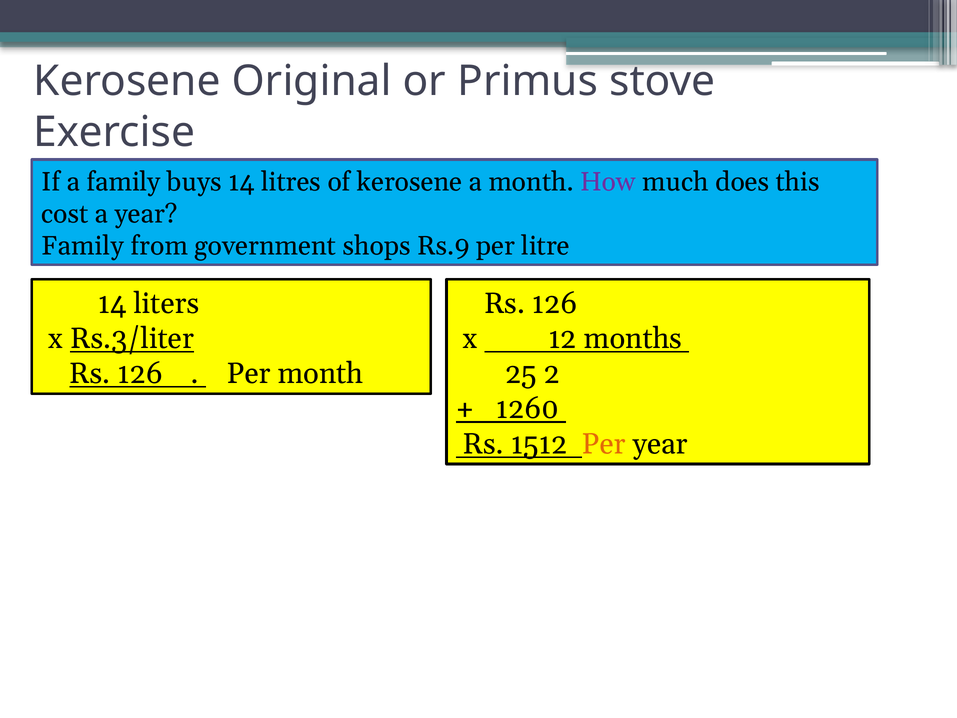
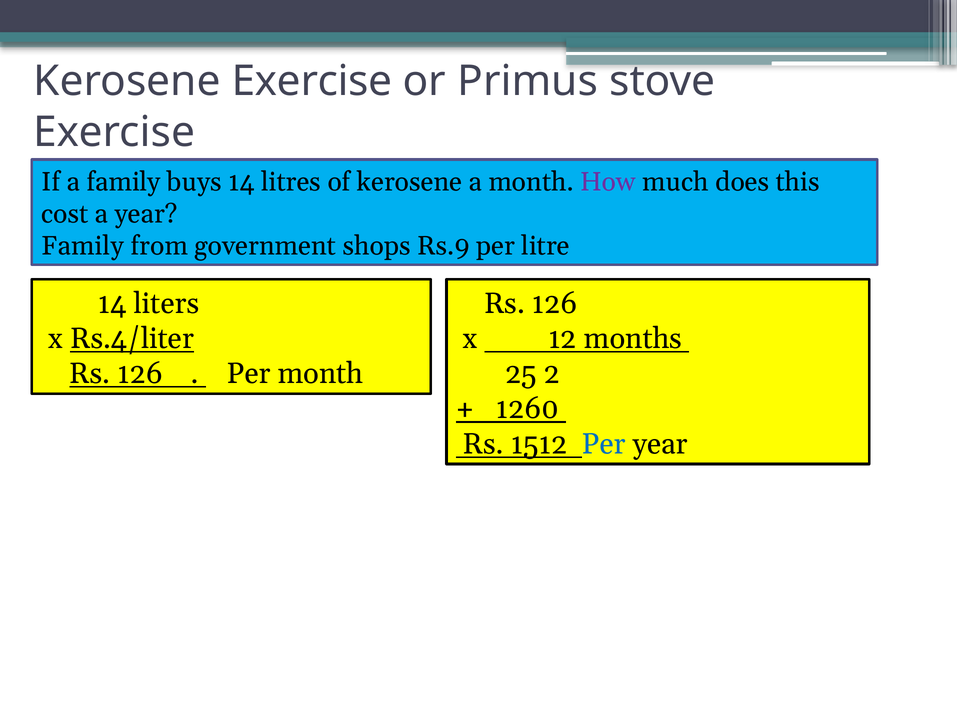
Kerosene Original: Original -> Exercise
Rs.3/liter: Rs.3/liter -> Rs.4/liter
Per at (604, 444) colour: orange -> blue
